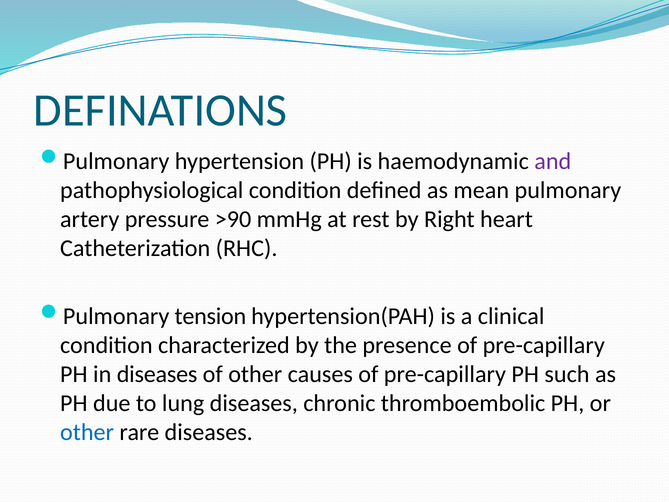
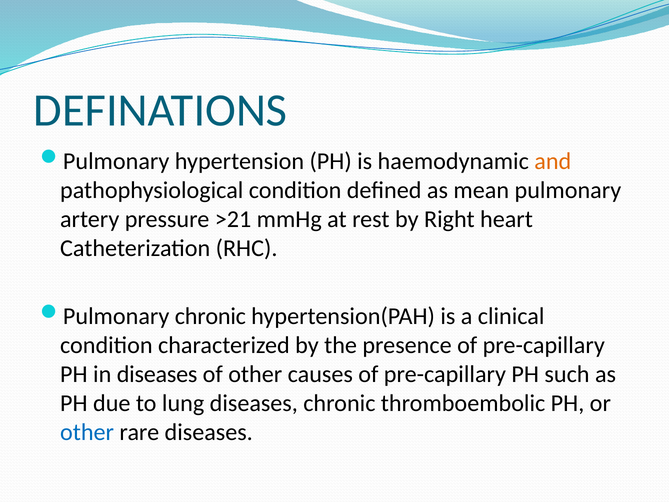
and colour: purple -> orange
>90: >90 -> >21
Pulmonary tension: tension -> chronic
